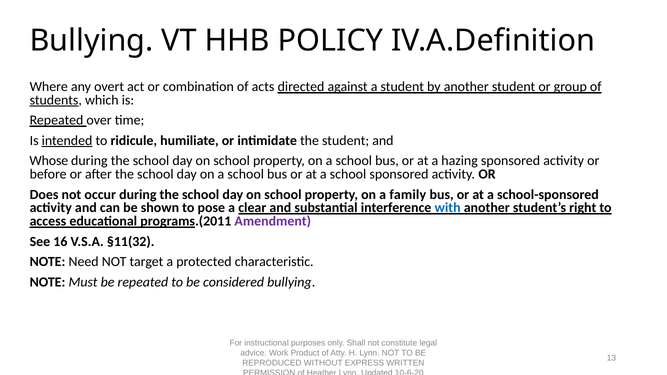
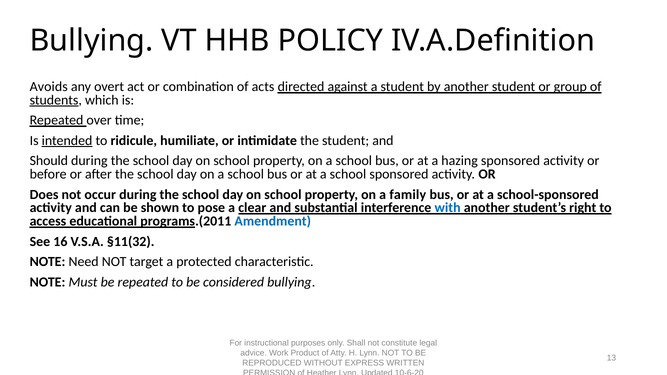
Where: Where -> Avoids
Whose: Whose -> Should
Amendment colour: purple -> blue
